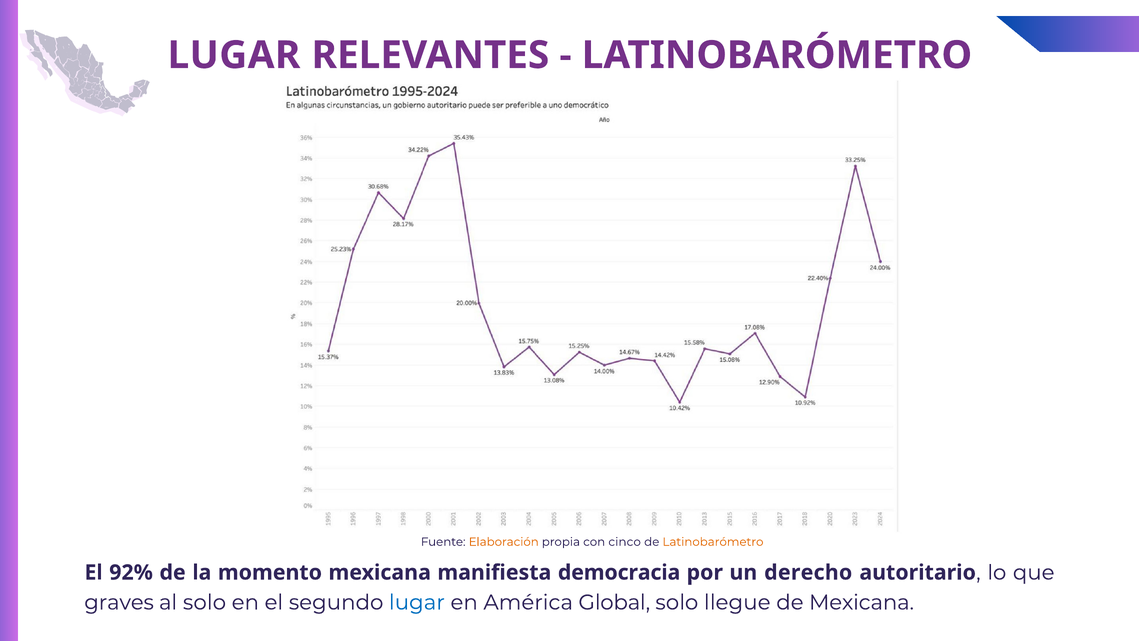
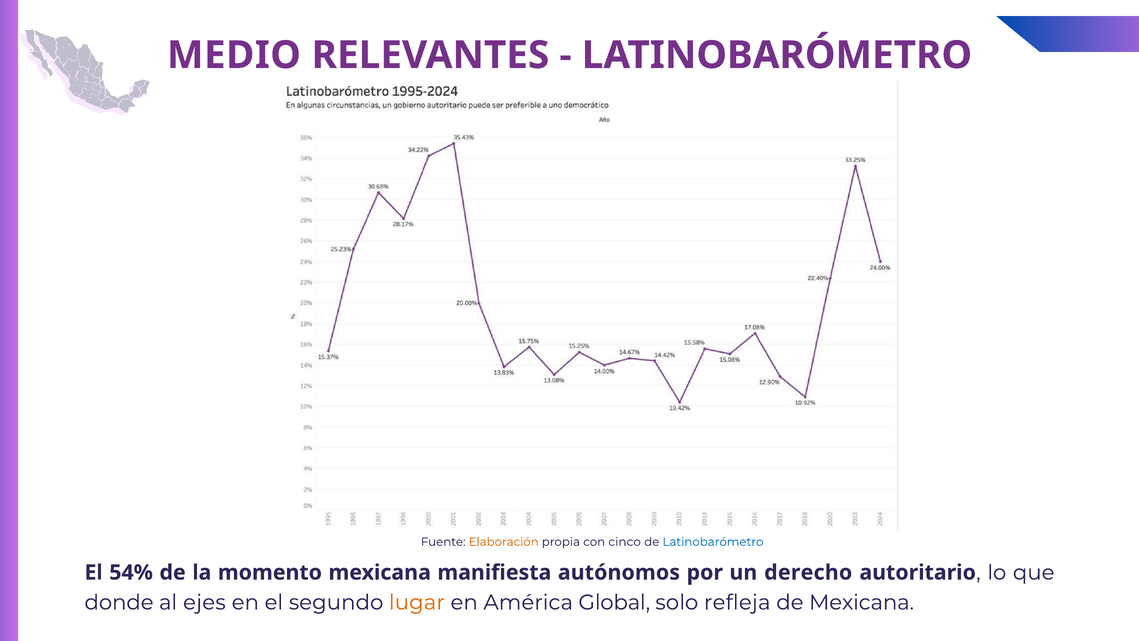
LUGAR at (234, 55): LUGAR -> MEDIO
Latinobarómetro at (713, 542) colour: orange -> blue
92%: 92% -> 54%
democracia: democracia -> autónomos
graves: graves -> donde
al solo: solo -> ejes
lugar at (417, 602) colour: blue -> orange
llegue: llegue -> refleja
